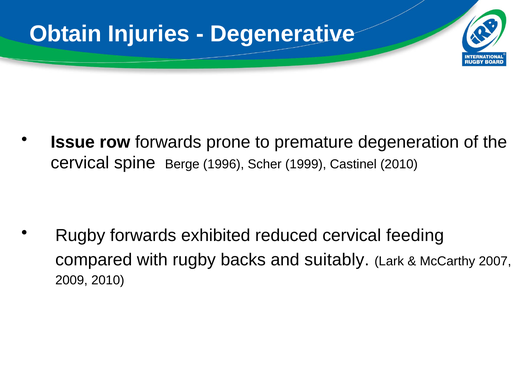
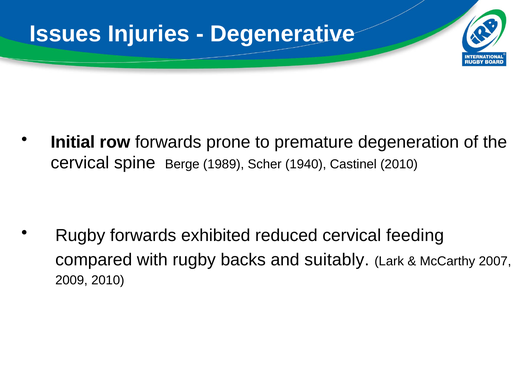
Obtain: Obtain -> Issues
Issue: Issue -> Initial
1996: 1996 -> 1989
1999: 1999 -> 1940
